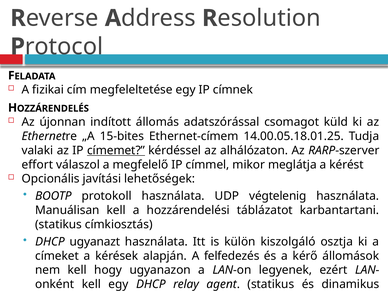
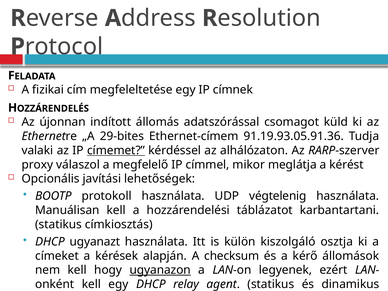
15-bites: 15-bites -> 29-bites
14.00.05.18.01.25: 14.00.05.18.01.25 -> 91.19.93.05.91.36
effort: effort -> proxy
felfedezés: felfedezés -> checksum
ugyanazon underline: none -> present
